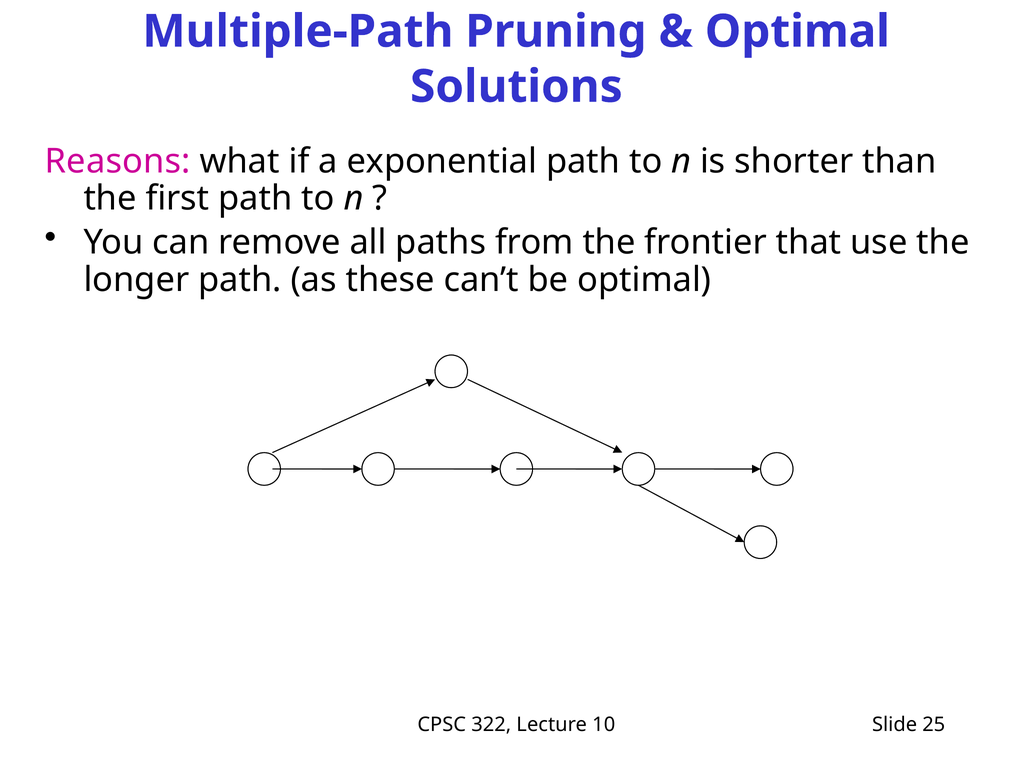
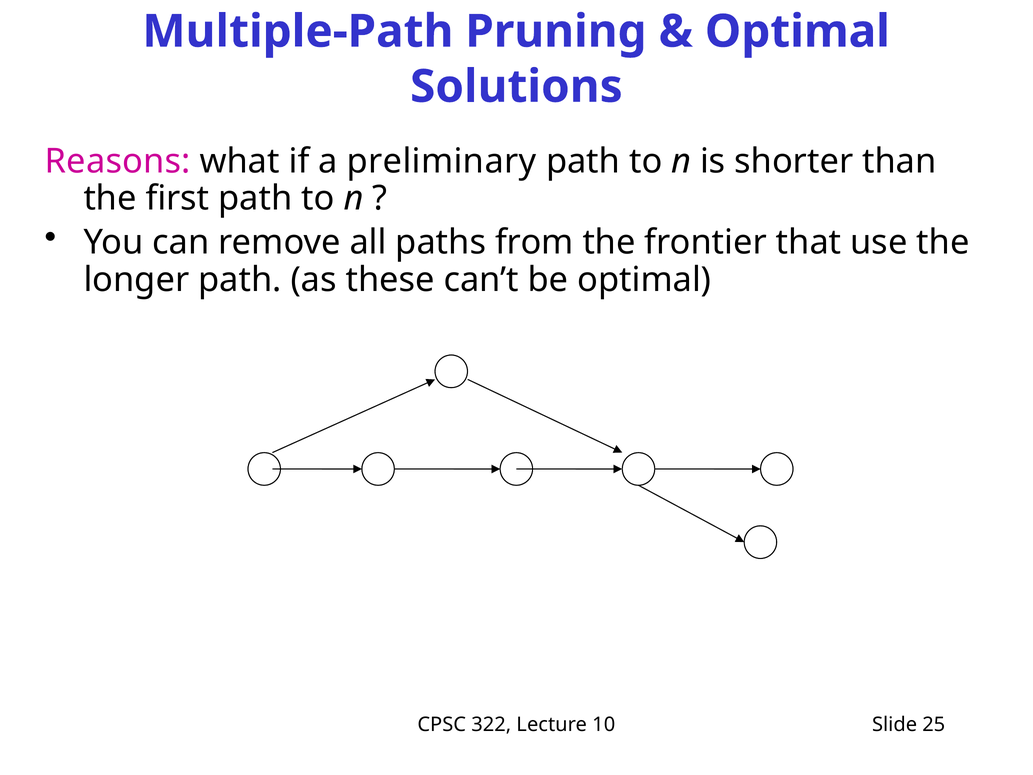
exponential: exponential -> preliminary
